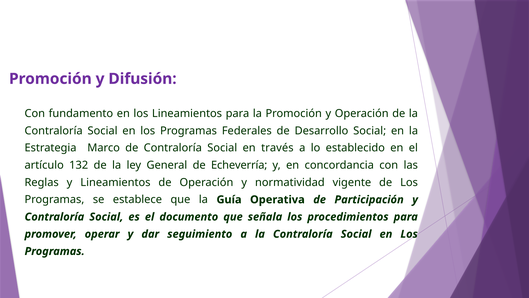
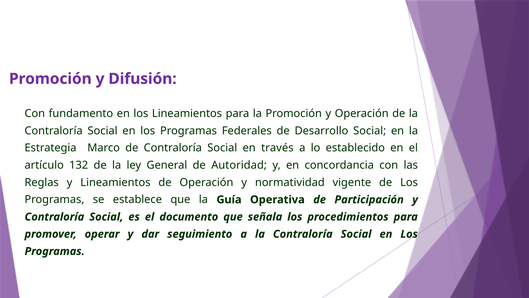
Echeverría: Echeverría -> Autoridad
